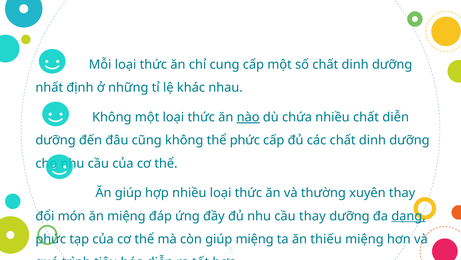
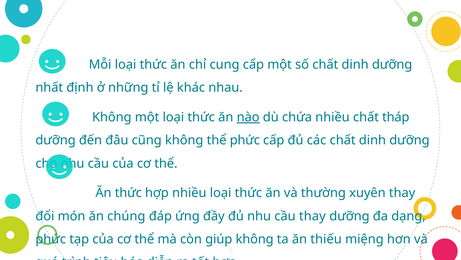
chất diễn: diễn -> tháp
Ăn giúp: giúp -> thức
ăn miệng: miệng -> chúng
dạng underline: present -> none
giúp miệng: miệng -> không
